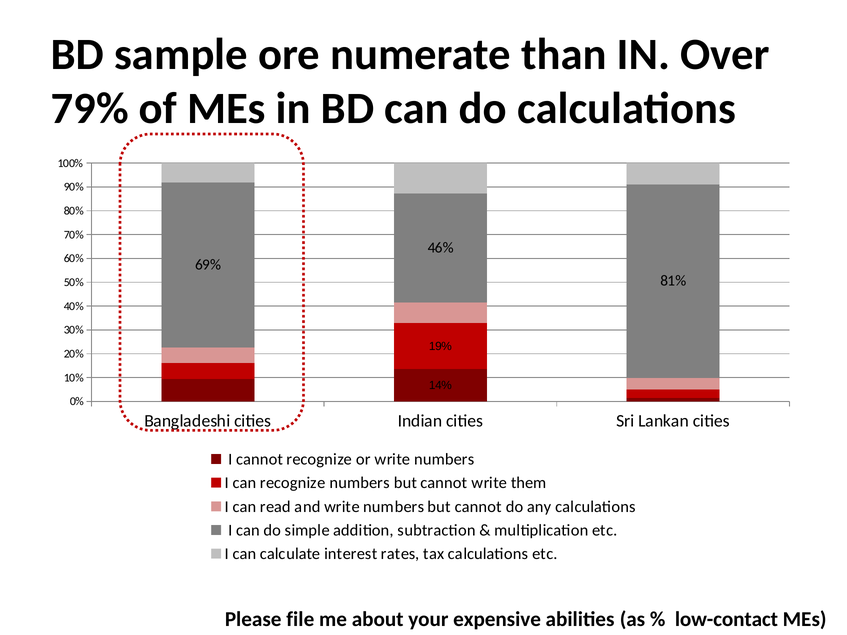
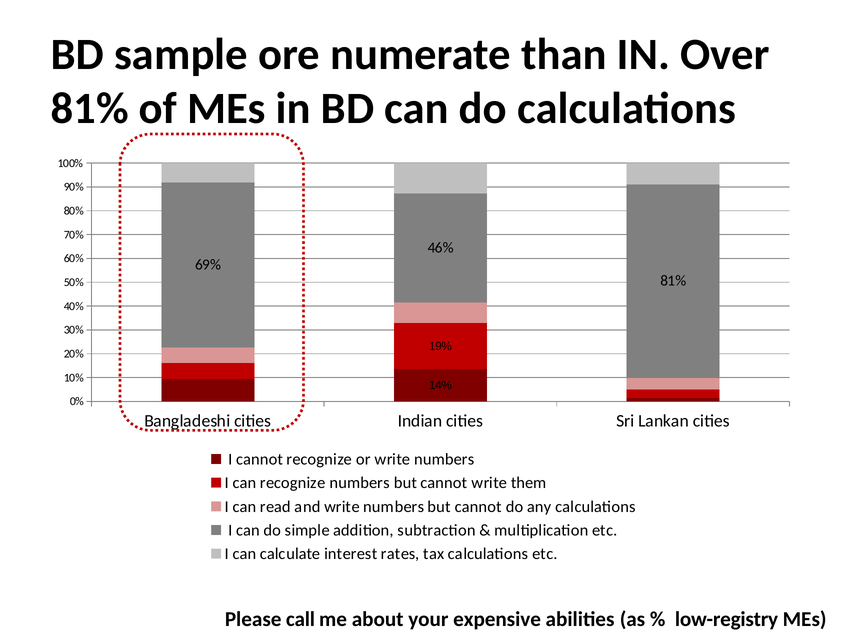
79% at (90, 108): 79% -> 81%
file: file -> call
low-contact: low-contact -> low-registry
